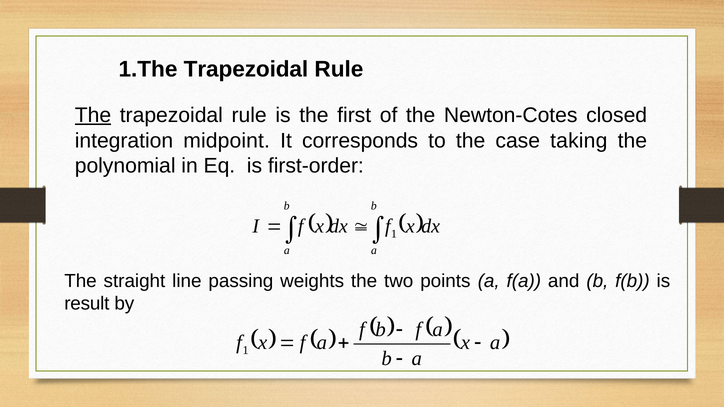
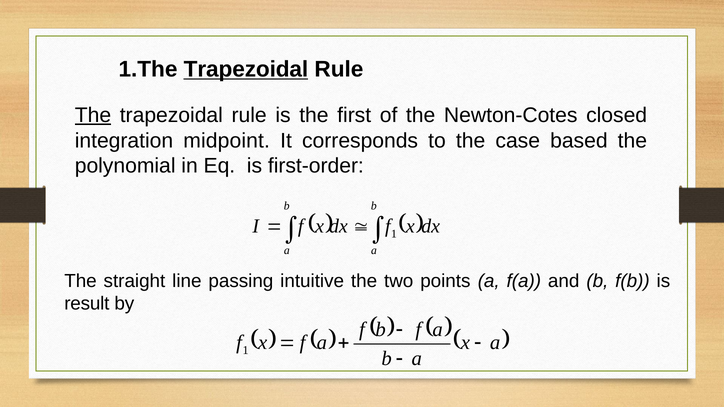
Trapezoidal at (246, 69) underline: none -> present
taking: taking -> based
weights: weights -> intuitive
